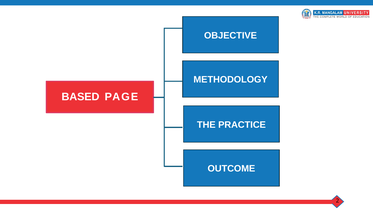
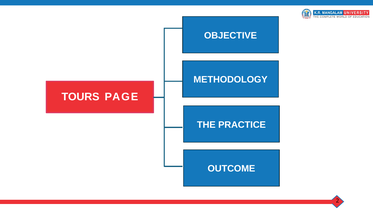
BASED: BASED -> TOURS
